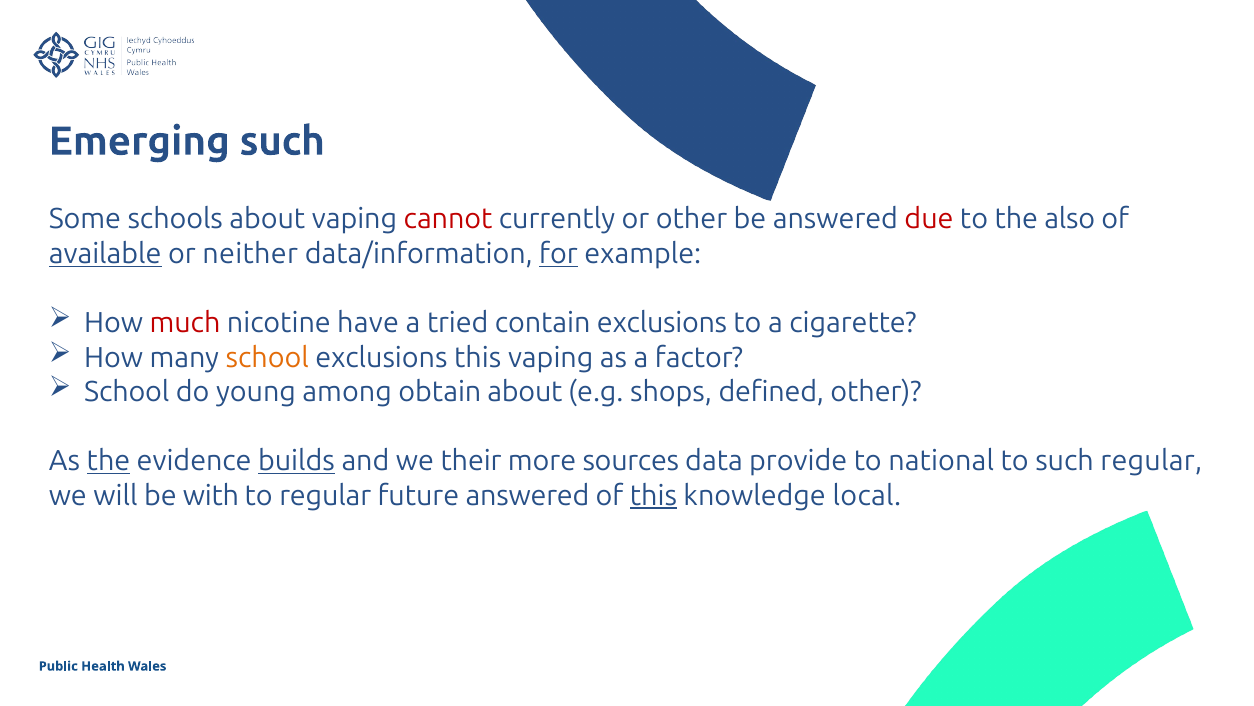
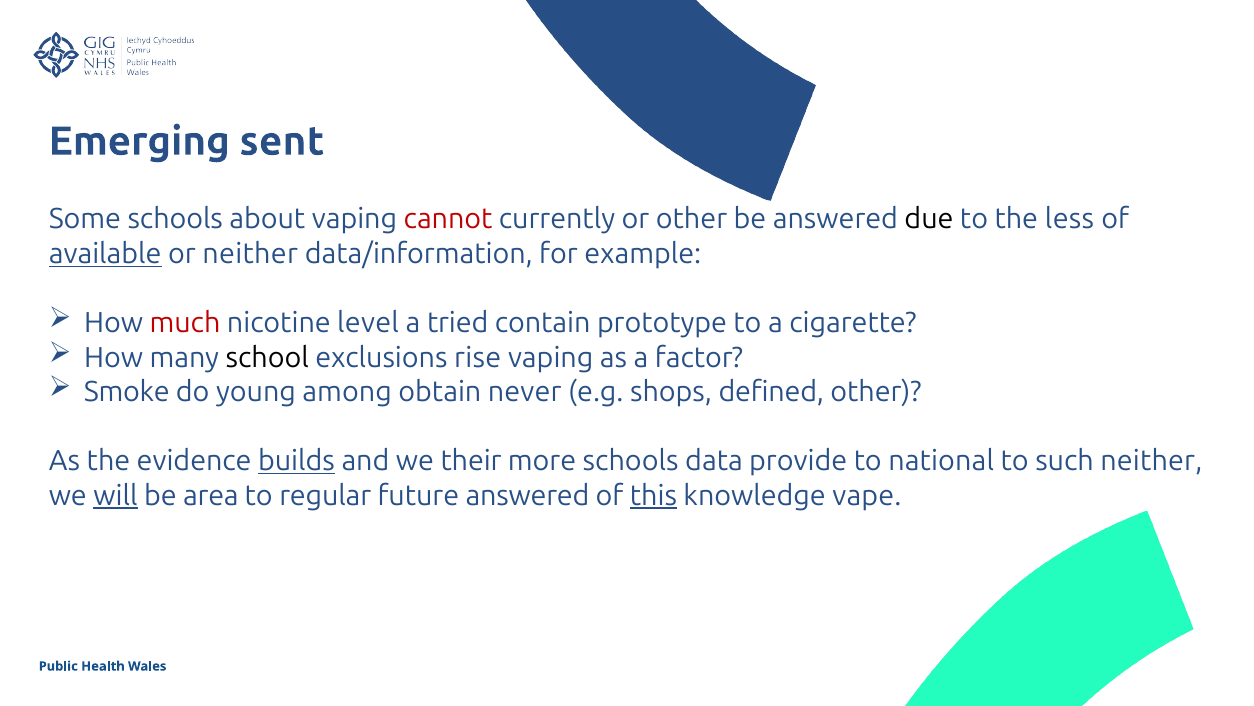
Emerging such: such -> sent
due colour: red -> black
also: also -> less
for underline: present -> none
have: have -> level
contain exclusions: exclusions -> prototype
school at (267, 357) colour: orange -> black
exclusions this: this -> rise
School at (127, 392): School -> Smoke
obtain about: about -> never
the at (108, 461) underline: present -> none
more sources: sources -> schools
such regular: regular -> neither
will underline: none -> present
with: with -> area
local: local -> vape
